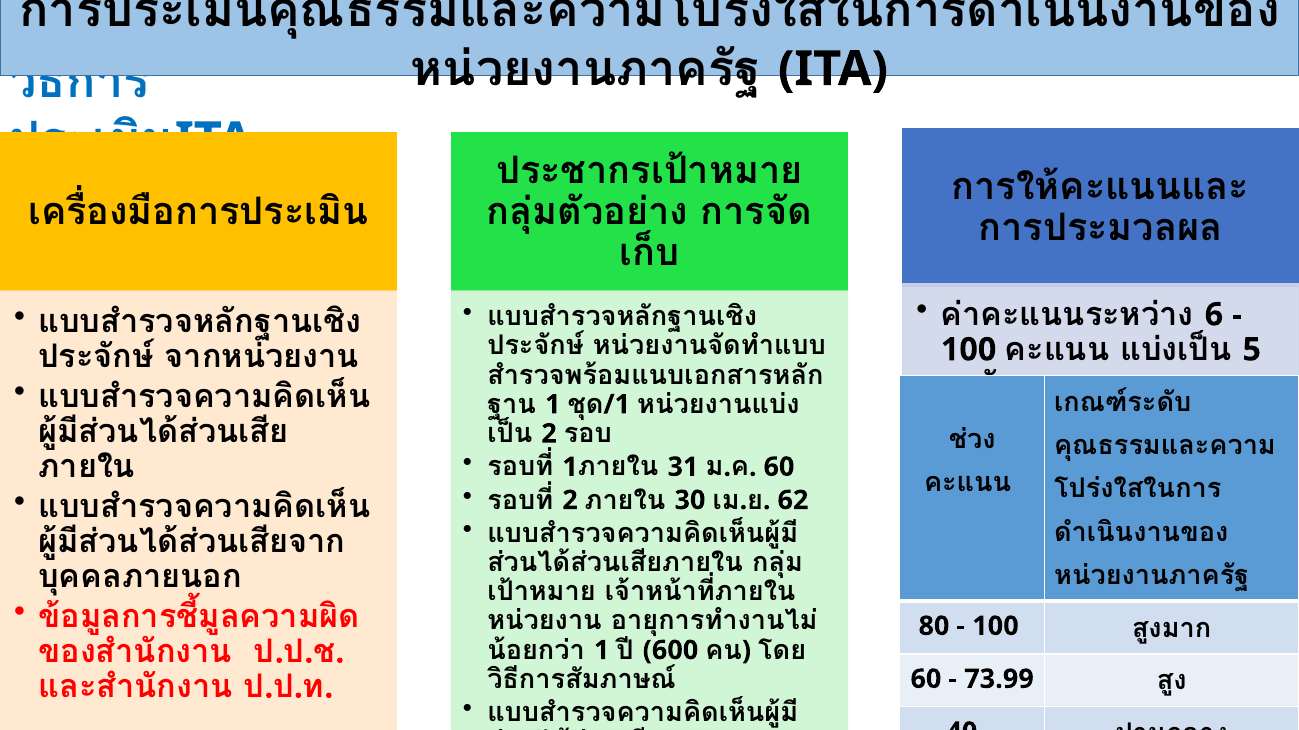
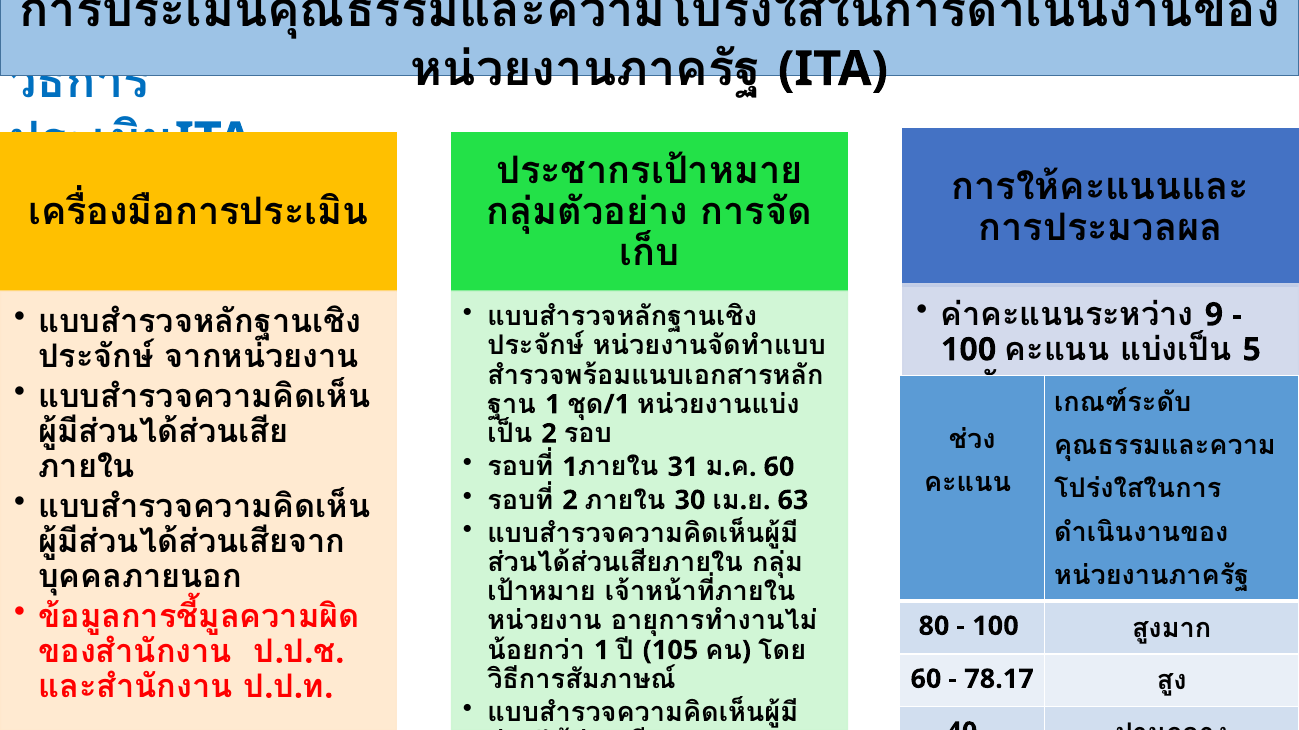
6: 6 -> 9
62: 62 -> 63
600: 600 -> 105
73.99: 73.99 -> 78.17
